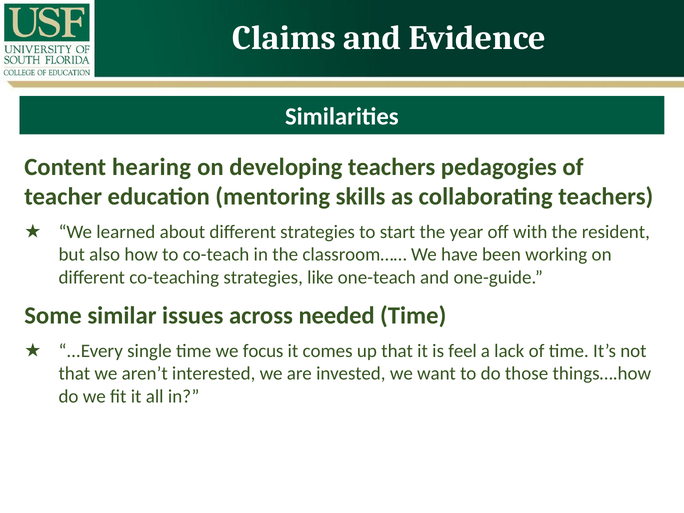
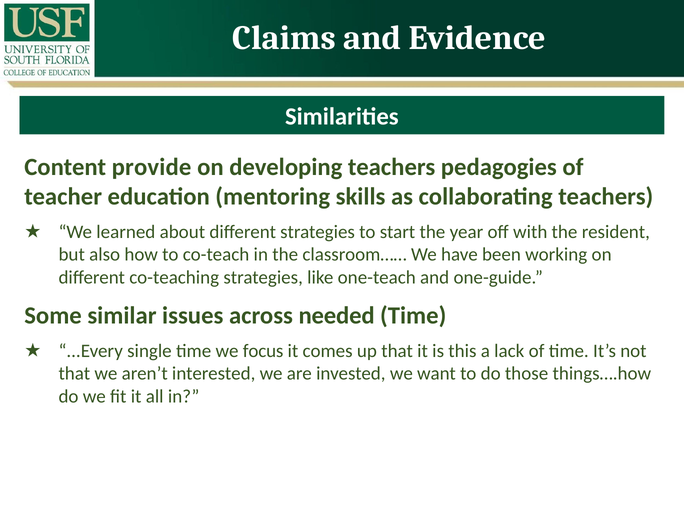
hearing: hearing -> provide
feel: feel -> this
